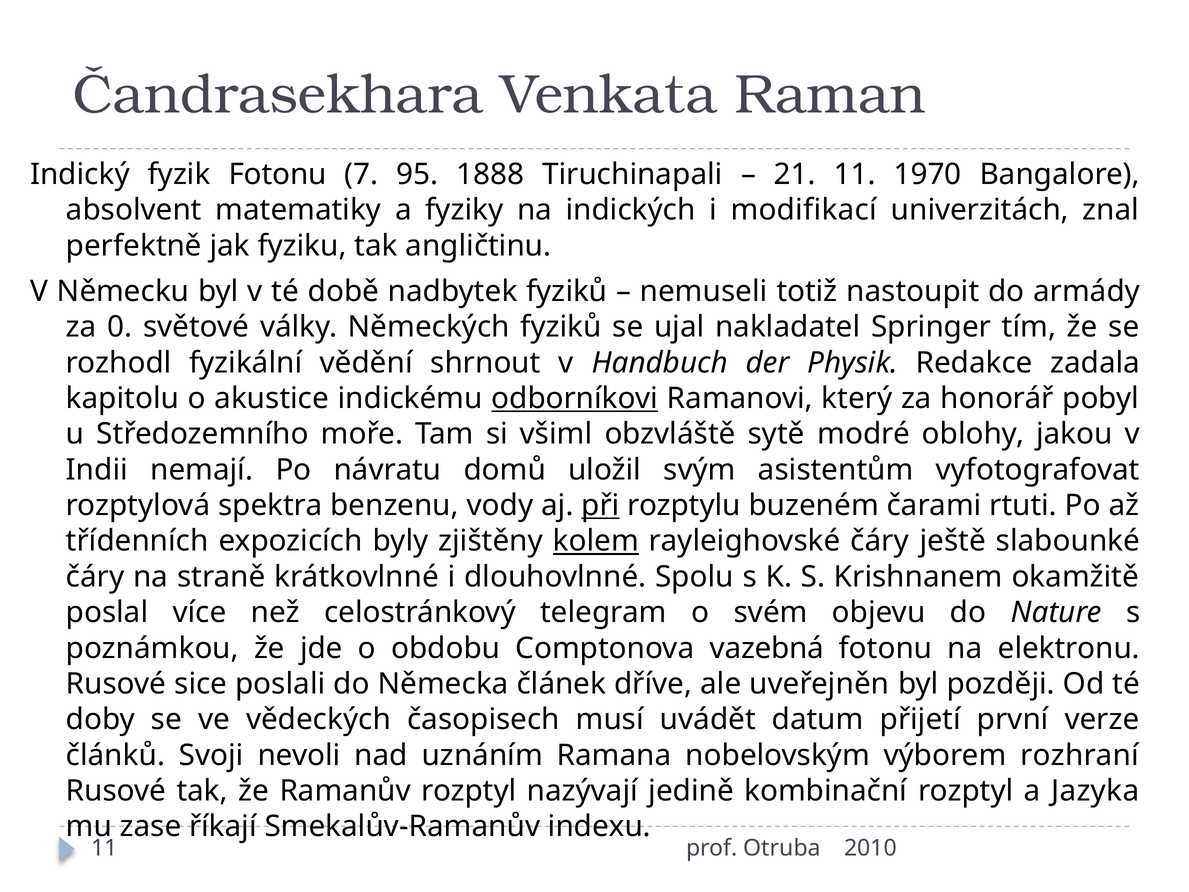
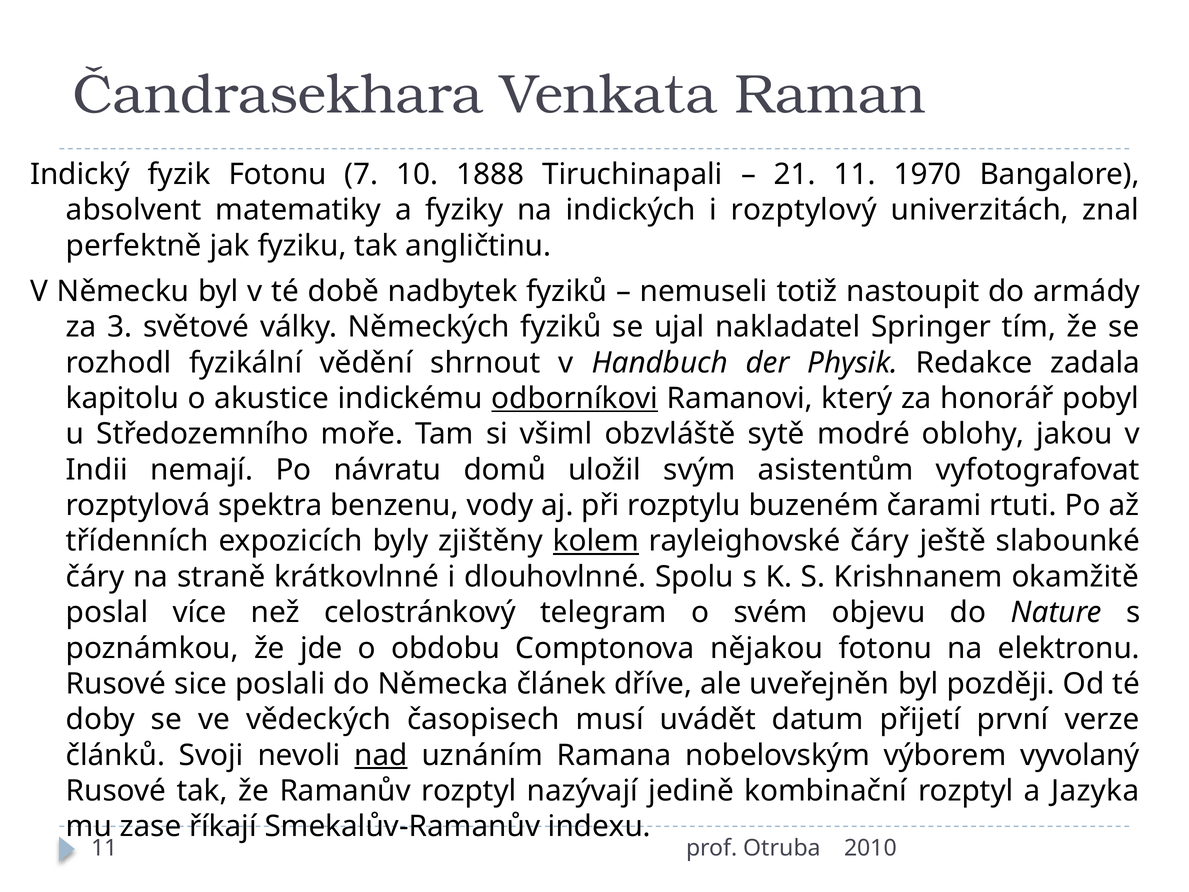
95: 95 -> 10
modifikací: modifikací -> rozptylový
0: 0 -> 3
při underline: present -> none
vazebná: vazebná -> nějakou
nad underline: none -> present
rozhraní: rozhraní -> vyvolaný
